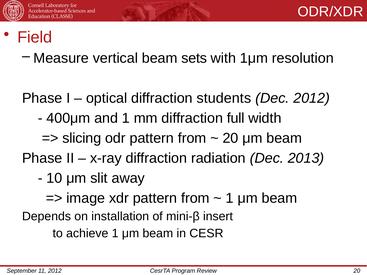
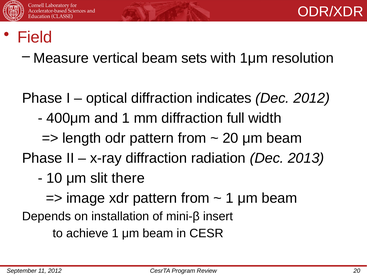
students: students -> indicates
slicing: slicing -> length
away: away -> there
